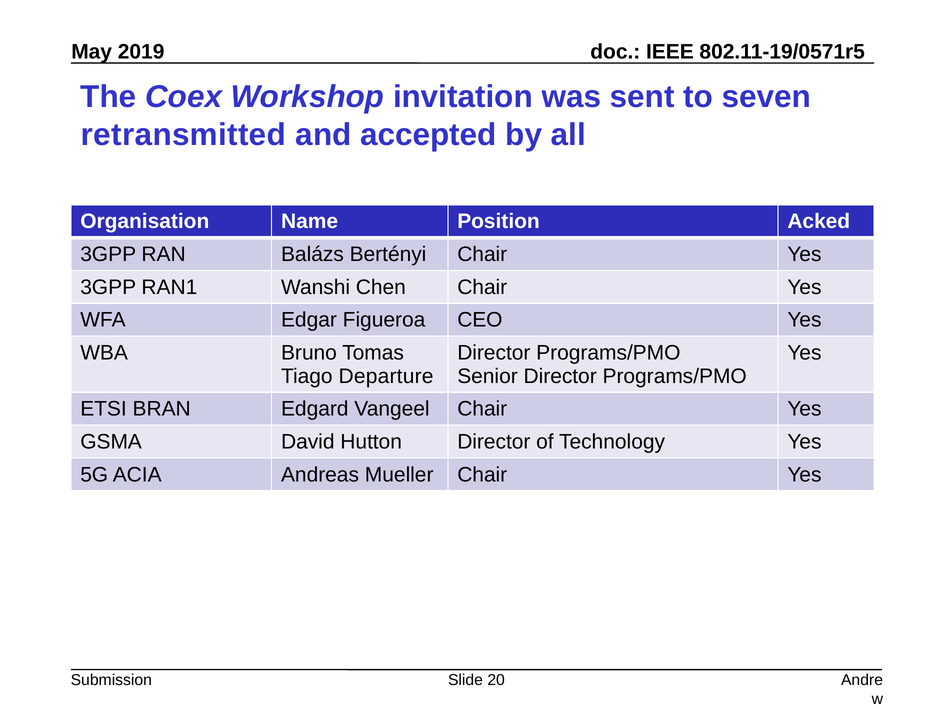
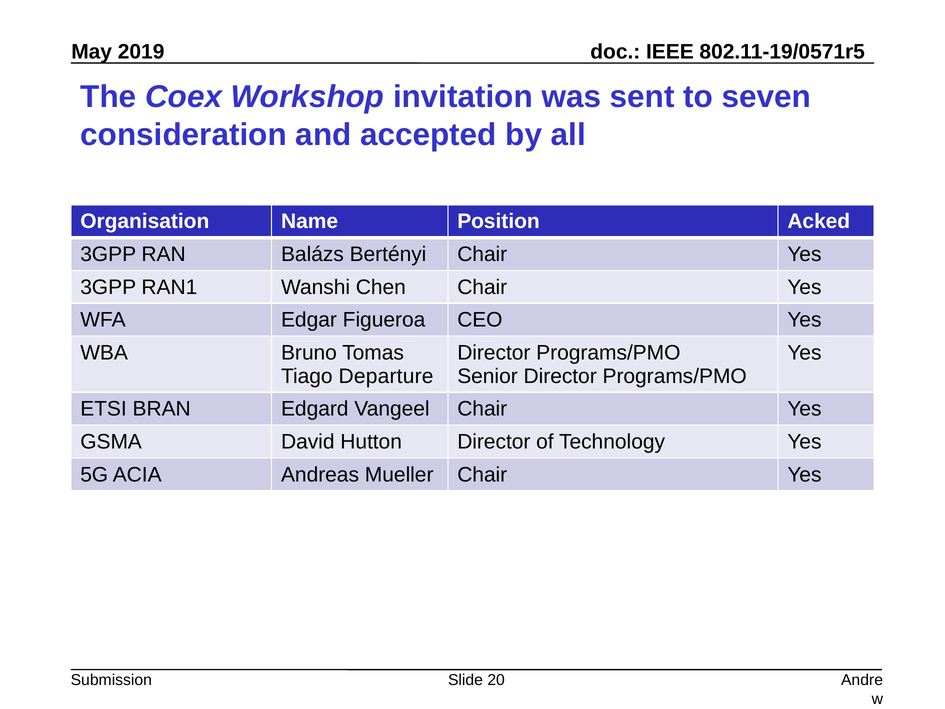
retransmitted: retransmitted -> consideration
